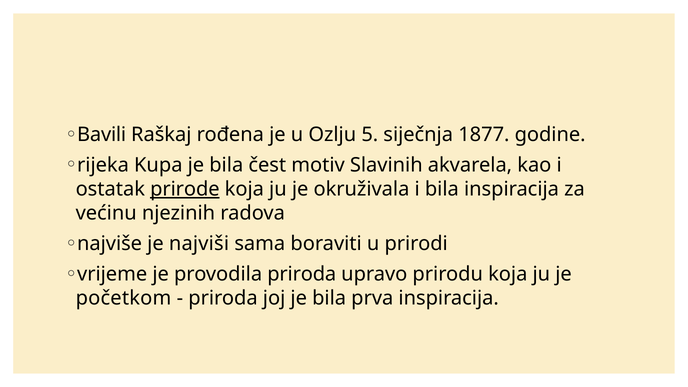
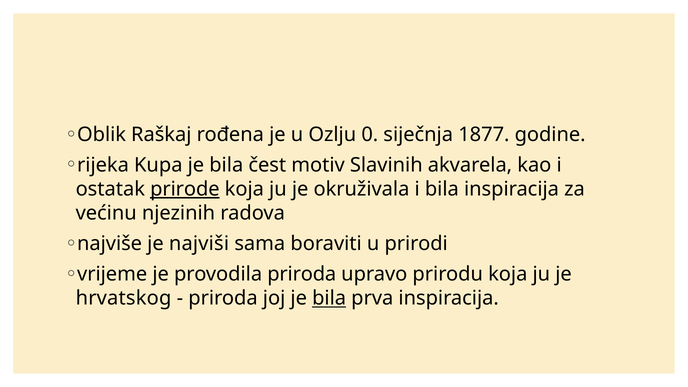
Bavili: Bavili -> Oblik
5: 5 -> 0
početkom: početkom -> hrvatskog
bila at (329, 298) underline: none -> present
